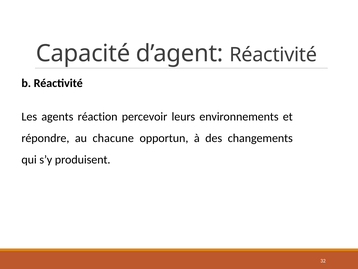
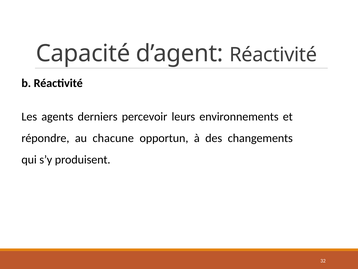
réaction: réaction -> derniers
